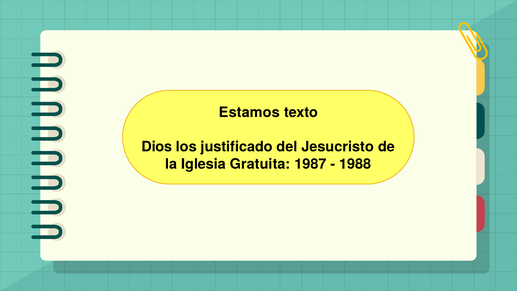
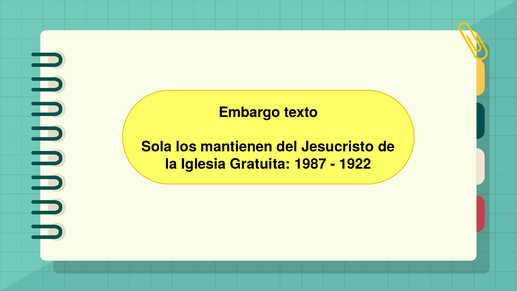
Estamos: Estamos -> Embargo
Dios: Dios -> Sola
justificado: justificado -> mantienen
1988: 1988 -> 1922
